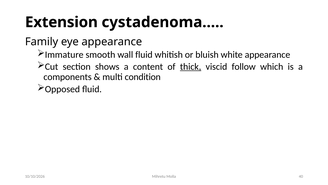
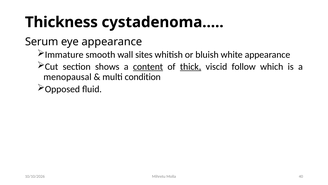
Extension: Extension -> Thickness
Family: Family -> Serum
wall fluid: fluid -> sites
content underline: none -> present
components: components -> menopausal
